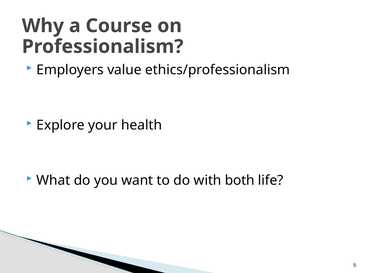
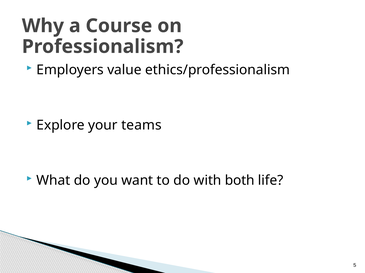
health: health -> teams
